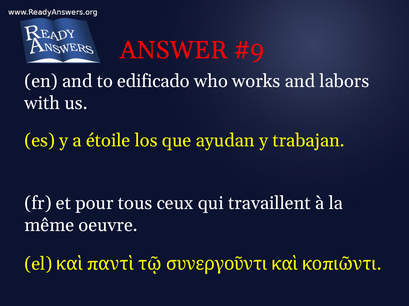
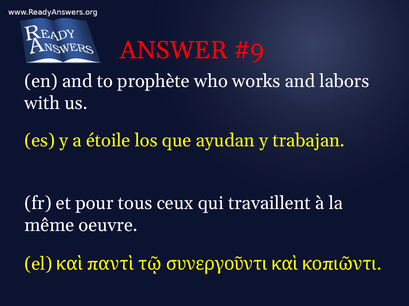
edificado: edificado -> prophète
